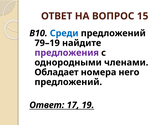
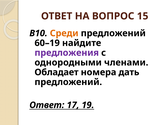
Среди colour: blue -> orange
79–19: 79–19 -> 60–19
него: него -> дать
